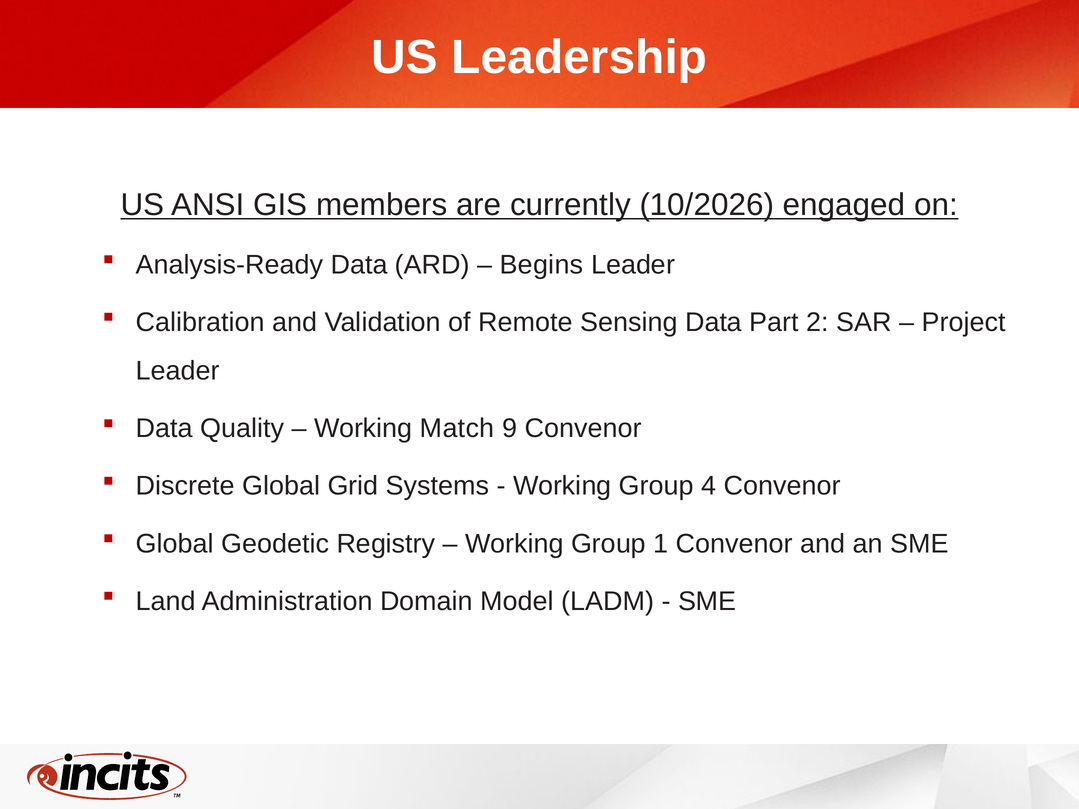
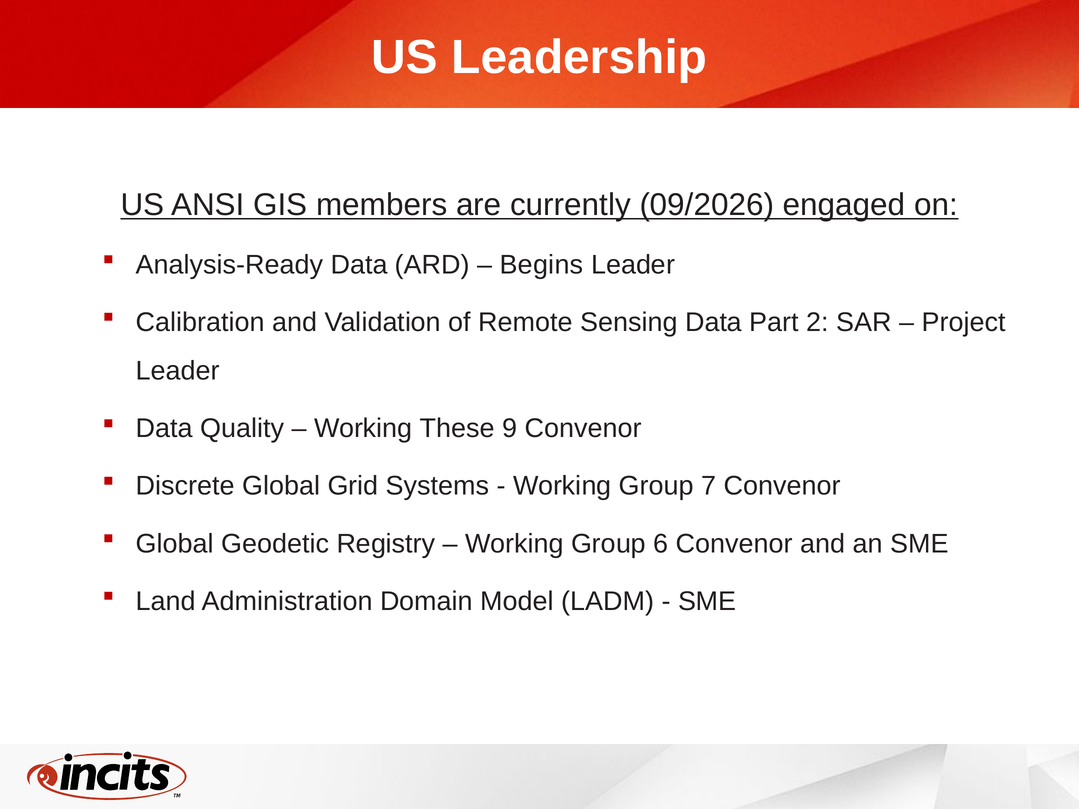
10/2026: 10/2026 -> 09/2026
Match: Match -> These
4: 4 -> 7
1: 1 -> 6
